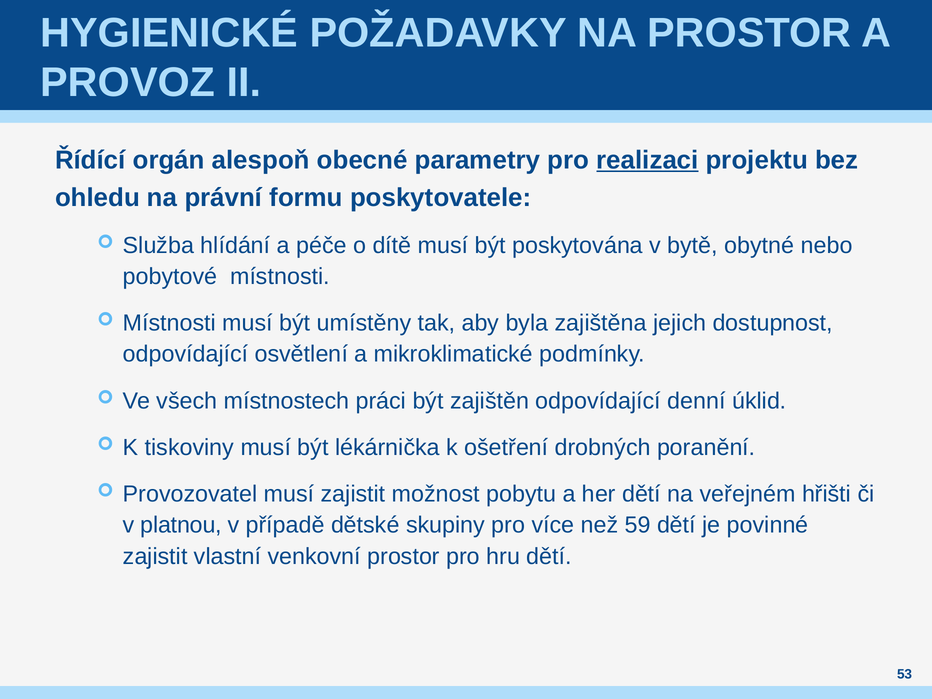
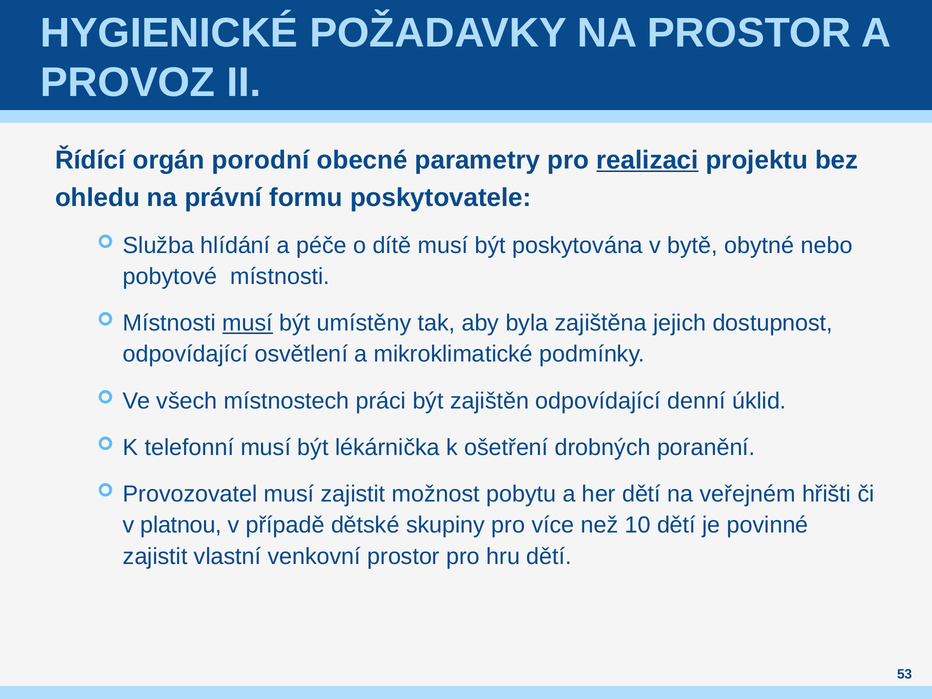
alespoň: alespoň -> porodní
musí at (248, 323) underline: none -> present
tiskoviny: tiskoviny -> telefonní
59: 59 -> 10
